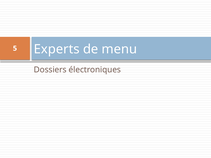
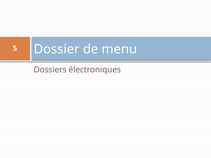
Experts: Experts -> Dossier
